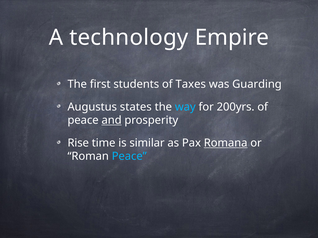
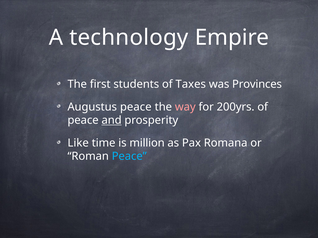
Guarding: Guarding -> Provinces
Augustus states: states -> peace
way colour: light blue -> pink
Rise: Rise -> Like
similar: similar -> million
Romana underline: present -> none
